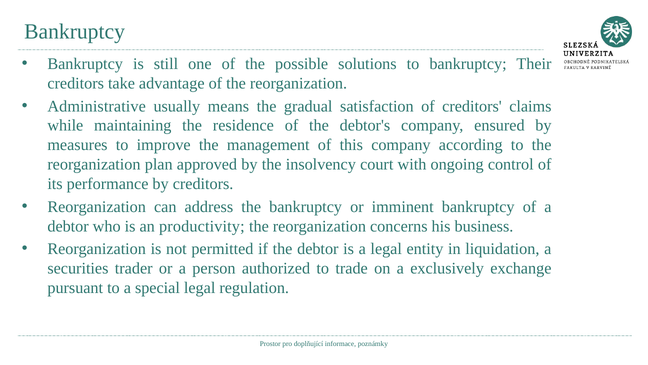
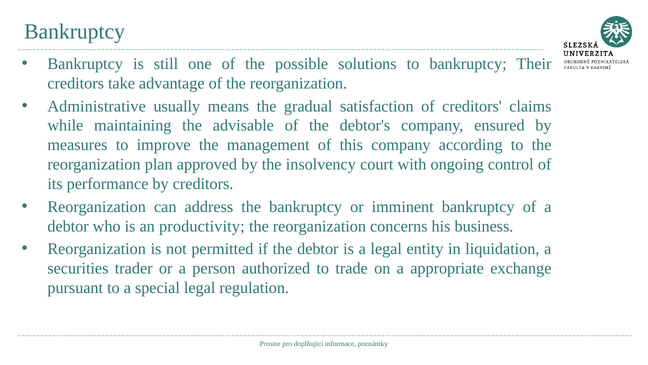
residence: residence -> advisable
exclusively: exclusively -> appropriate
